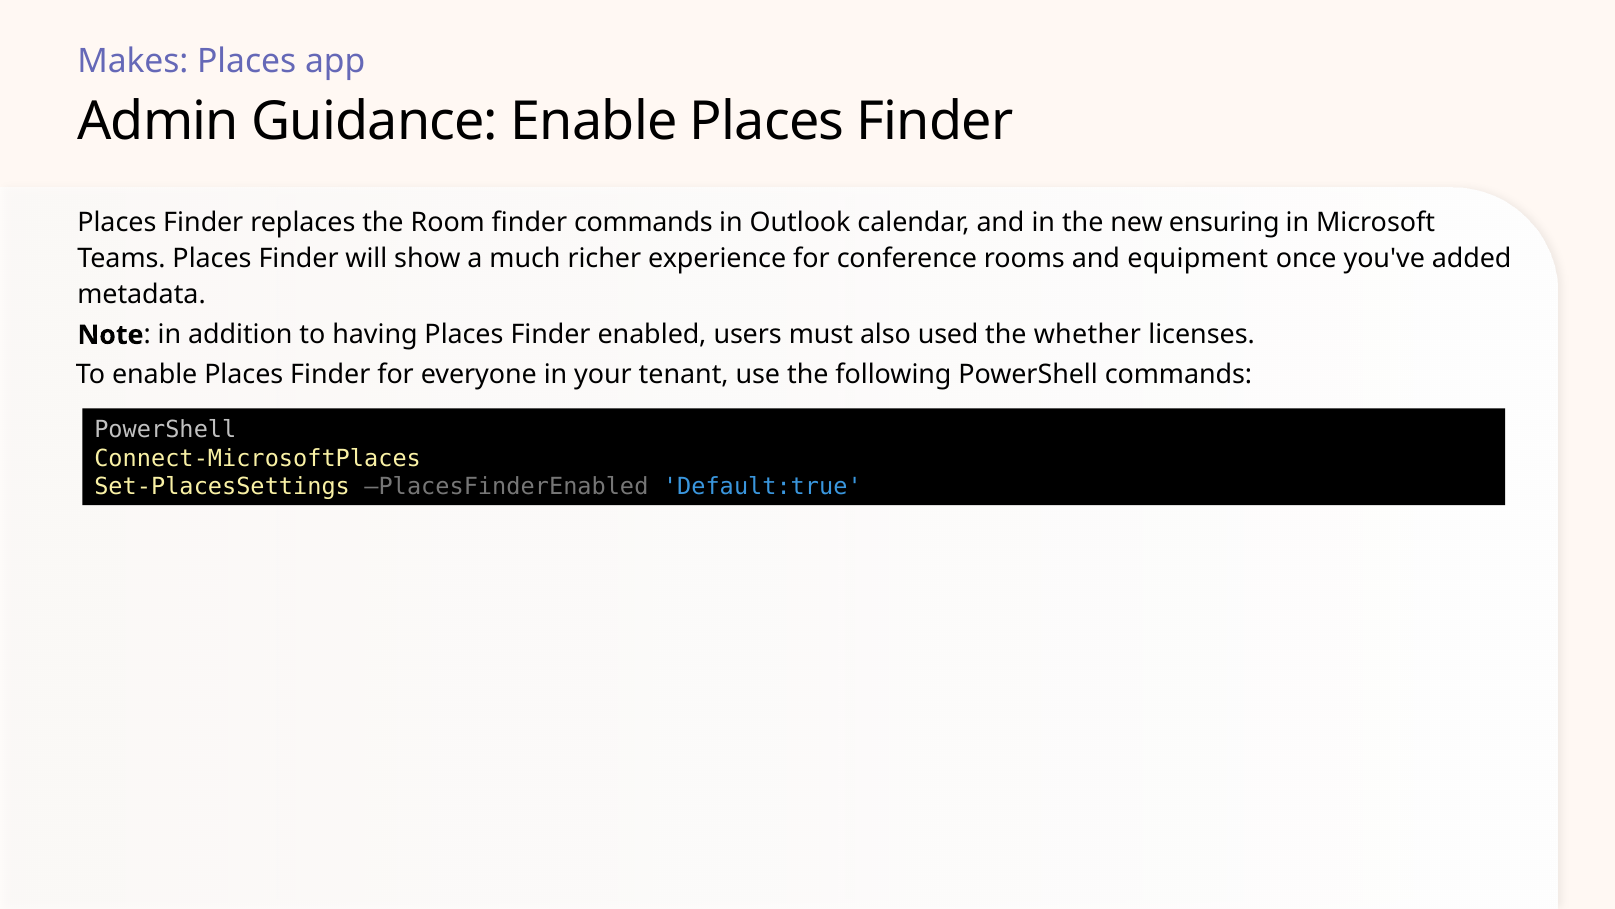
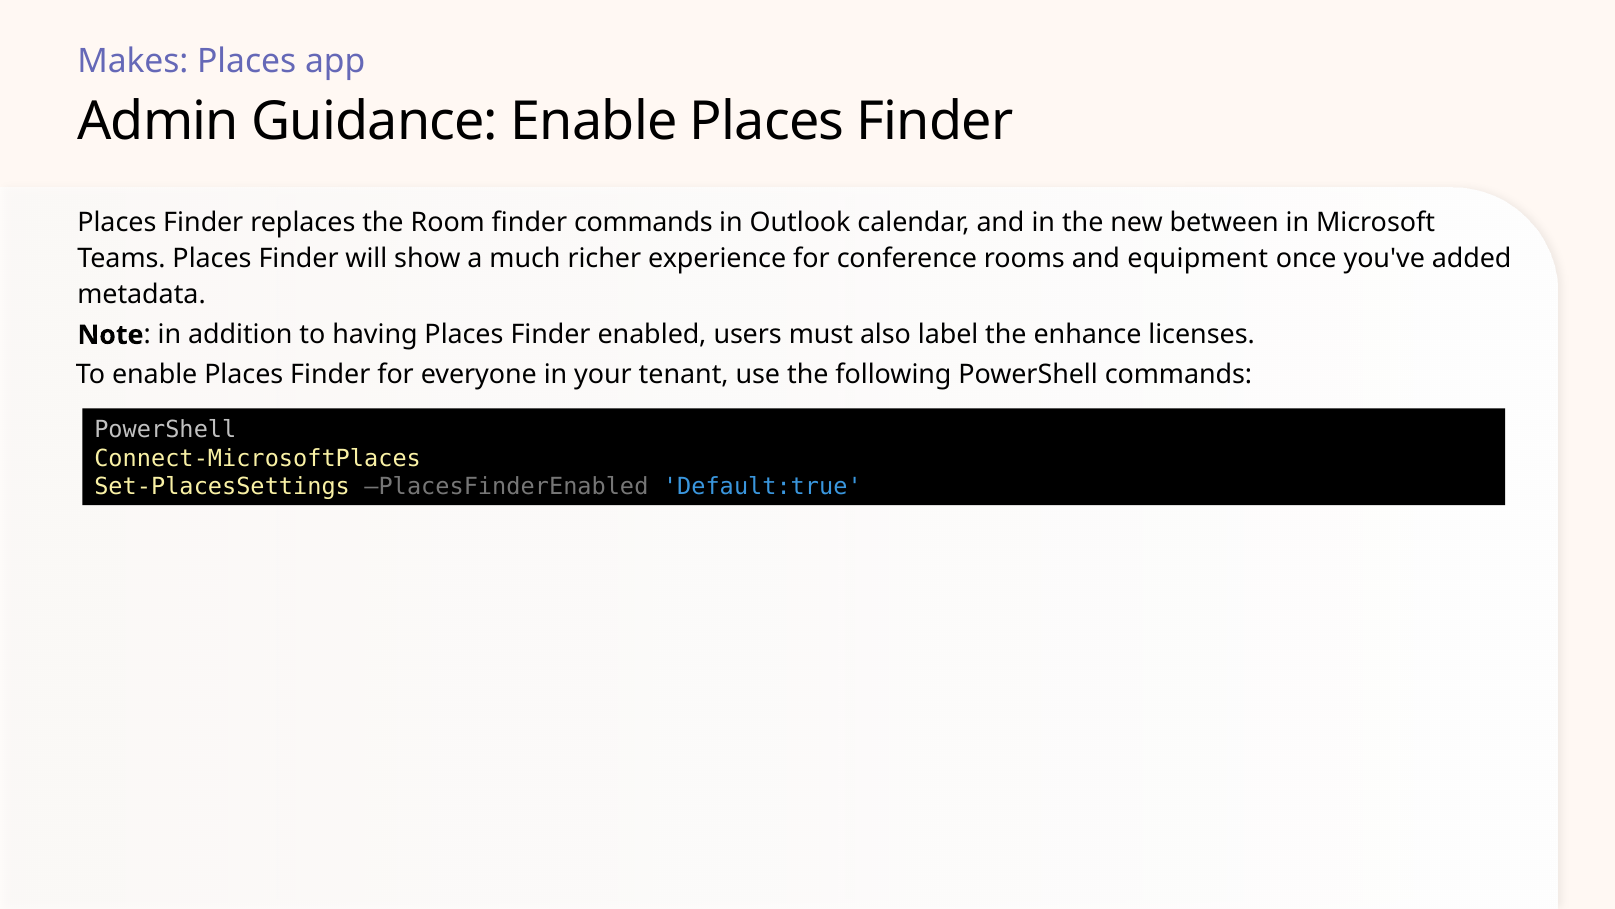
ensuring: ensuring -> between
used: used -> label
whether: whether -> enhance
